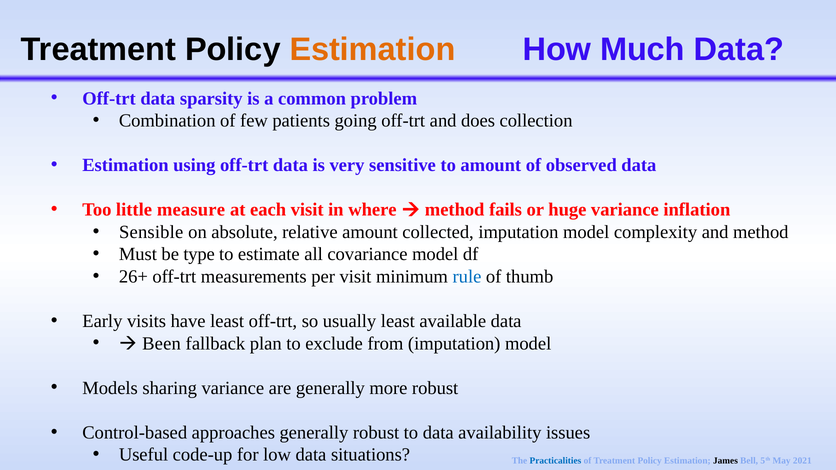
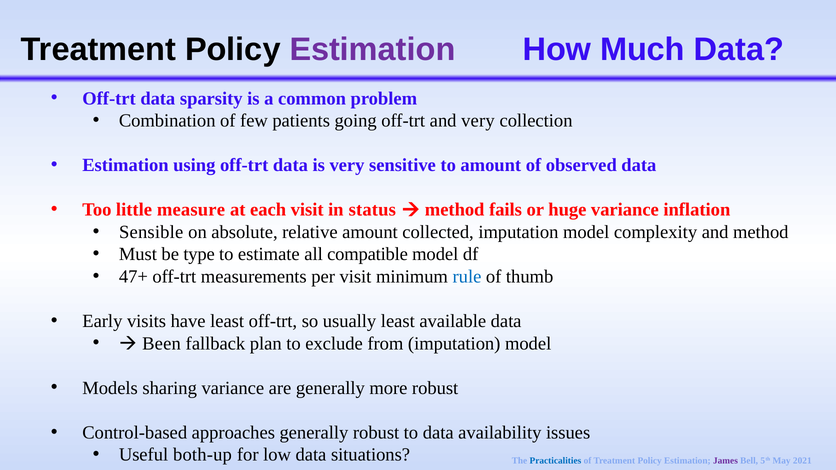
Estimation at (372, 50) colour: orange -> purple
and does: does -> very
where: where -> status
covariance: covariance -> compatible
26+: 26+ -> 47+
code-up: code-up -> both-up
James colour: black -> purple
